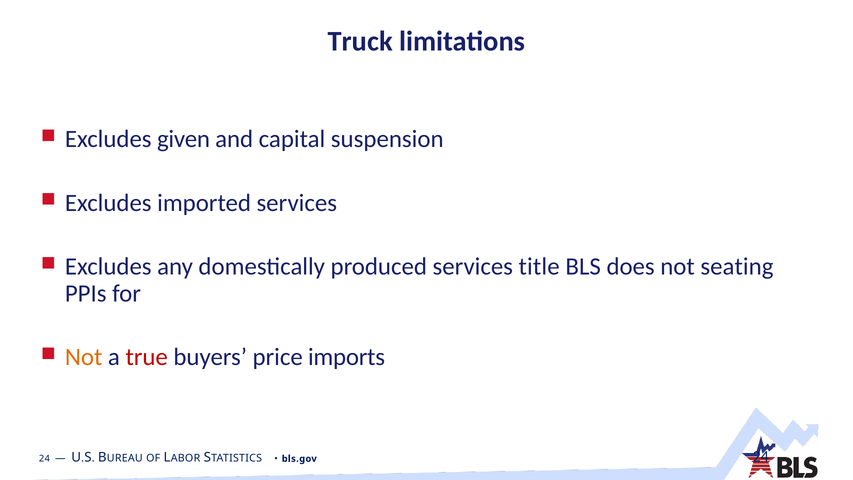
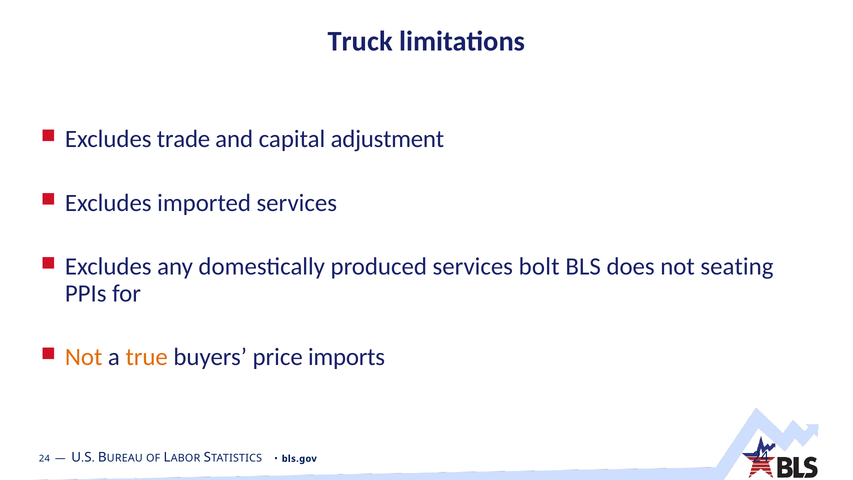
given: given -> trade
suspension: suspension -> adjustment
title: title -> bolt
true colour: red -> orange
